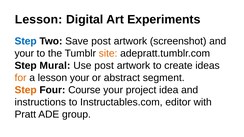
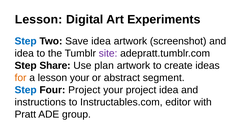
Save post: post -> idea
your at (24, 53): your -> idea
site colour: orange -> purple
Mural: Mural -> Share
Use post: post -> plan
Step at (26, 90) colour: orange -> blue
Four Course: Course -> Project
